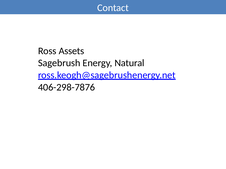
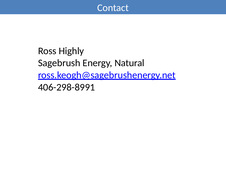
Assets: Assets -> Highly
406-298-7876: 406-298-7876 -> 406-298-8991
